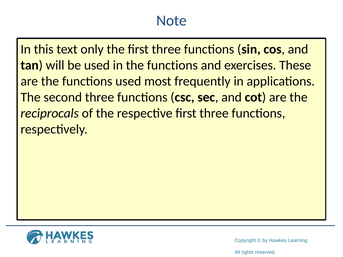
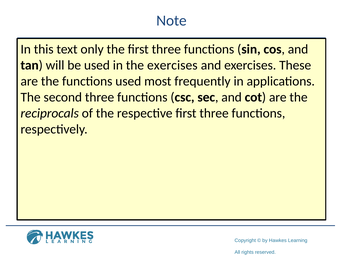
in the functions: functions -> exercises
